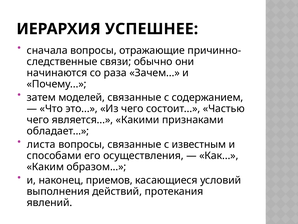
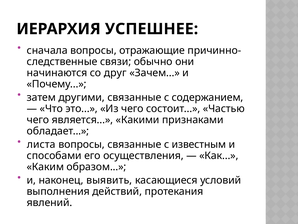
раза: раза -> друг
моделей: моделей -> другими
приемов: приемов -> выявить
